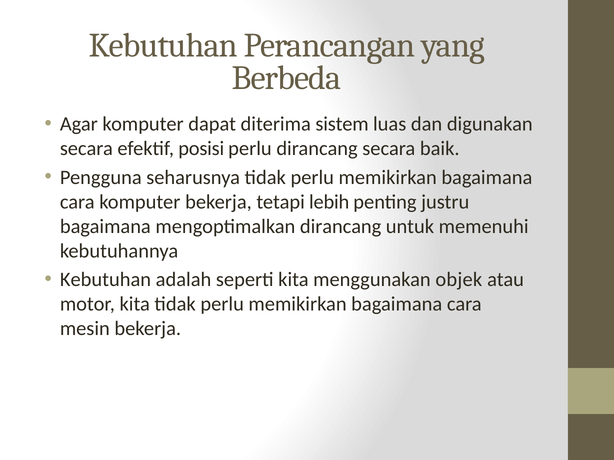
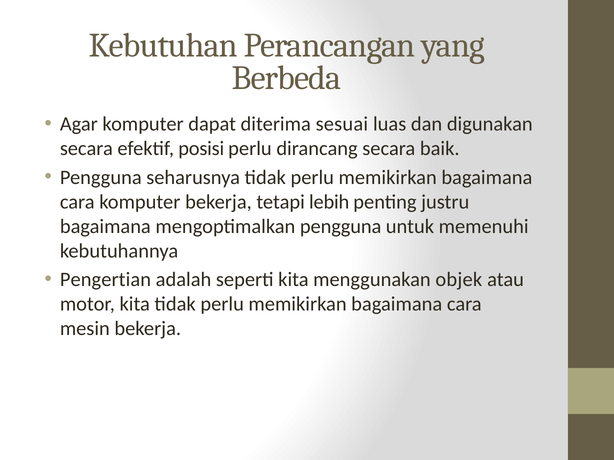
sistem: sistem -> sesuai
mengoptimalkan dirancang: dirancang -> pengguna
Kebutuhan at (105, 280): Kebutuhan -> Pengertian
